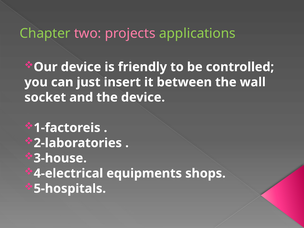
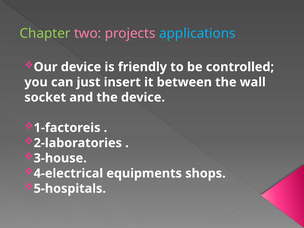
applications colour: light green -> light blue
